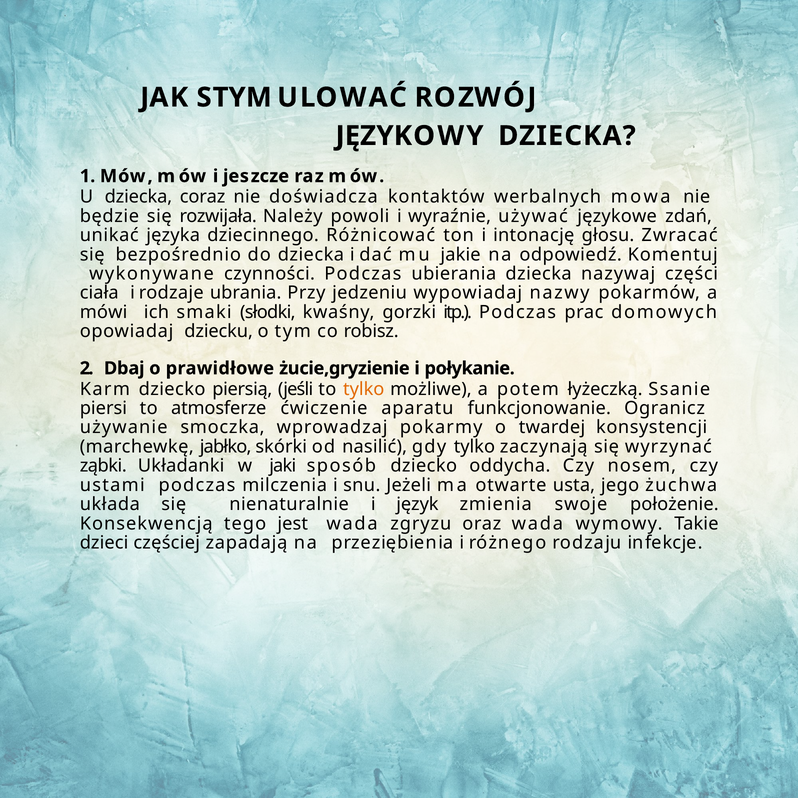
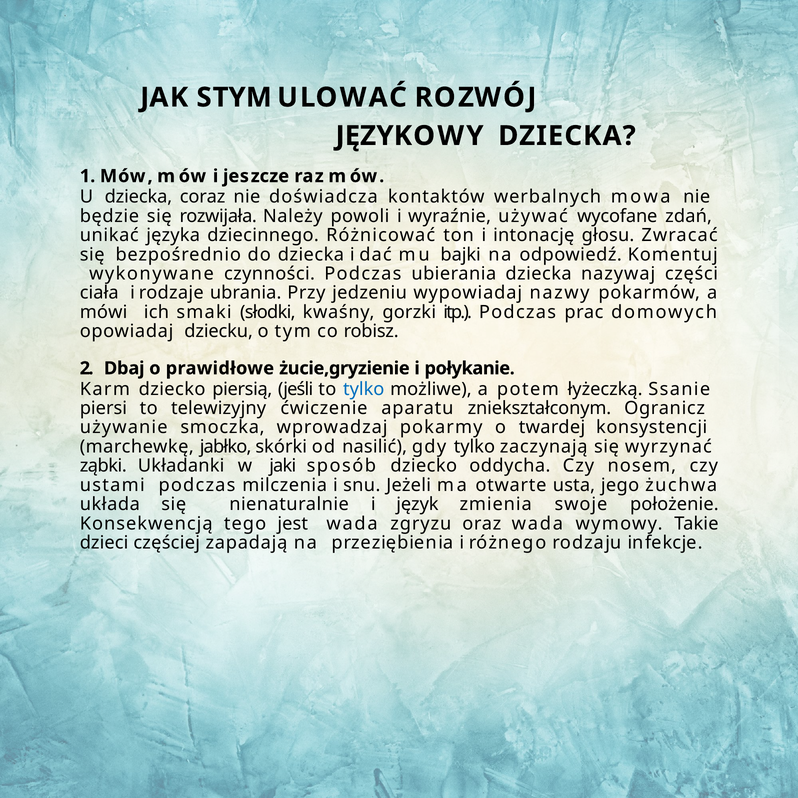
językowe: językowe -> wycofane
jakie: jakie -> bajki
tylko at (364, 389) colour: orange -> blue
atmosferze: atmosferze -> telewizyjny
funkcjonowanie: funkcjonowanie -> zniekształconym
